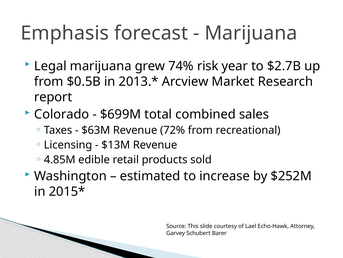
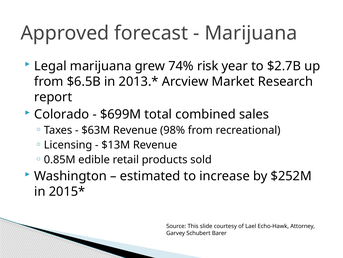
Emphasis: Emphasis -> Approved
$0.5B: $0.5B -> $6.5B
72%: 72% -> 98%
4.85M: 4.85M -> 0.85M
